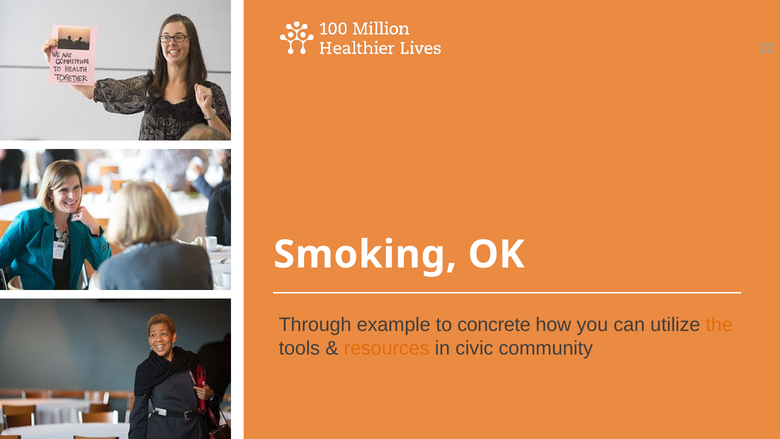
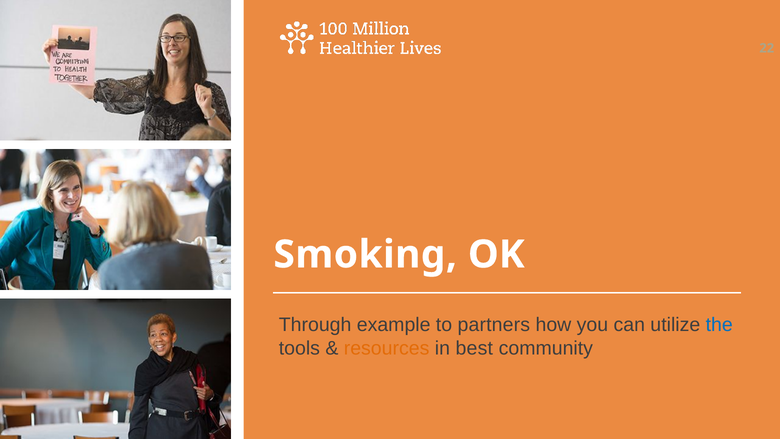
concrete: concrete -> partners
the colour: orange -> blue
civic: civic -> best
